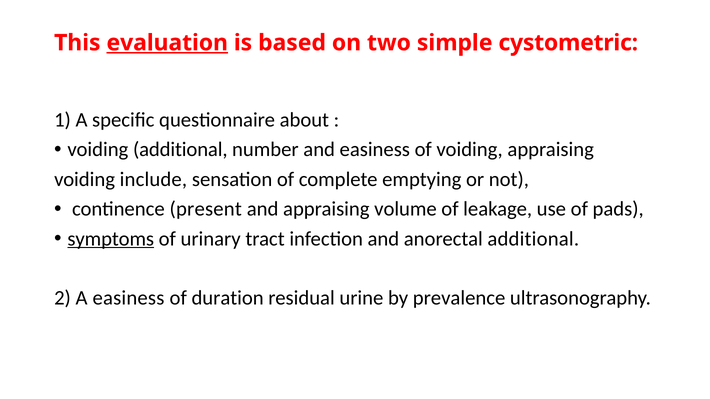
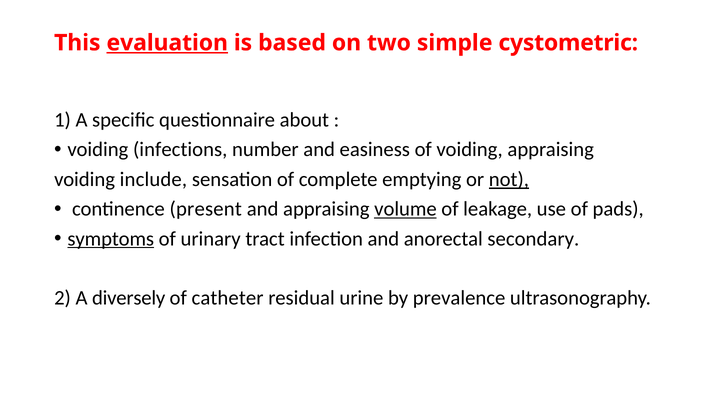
voiding additional: additional -> infections
not underline: none -> present
volume underline: none -> present
anorectal additional: additional -> secondary
A easiness: easiness -> diversely
duration: duration -> catheter
